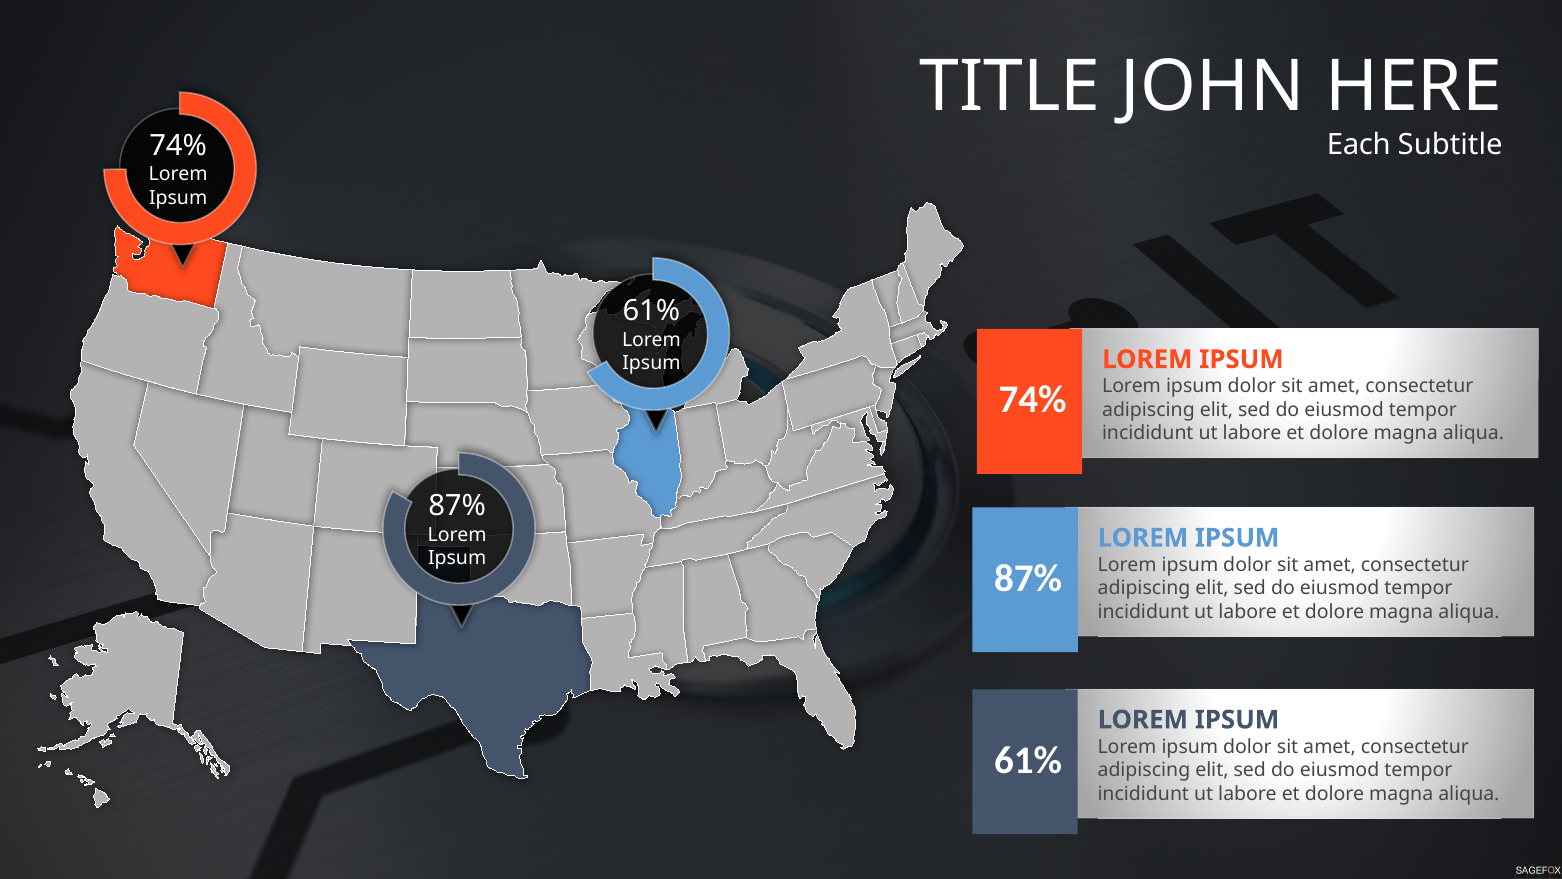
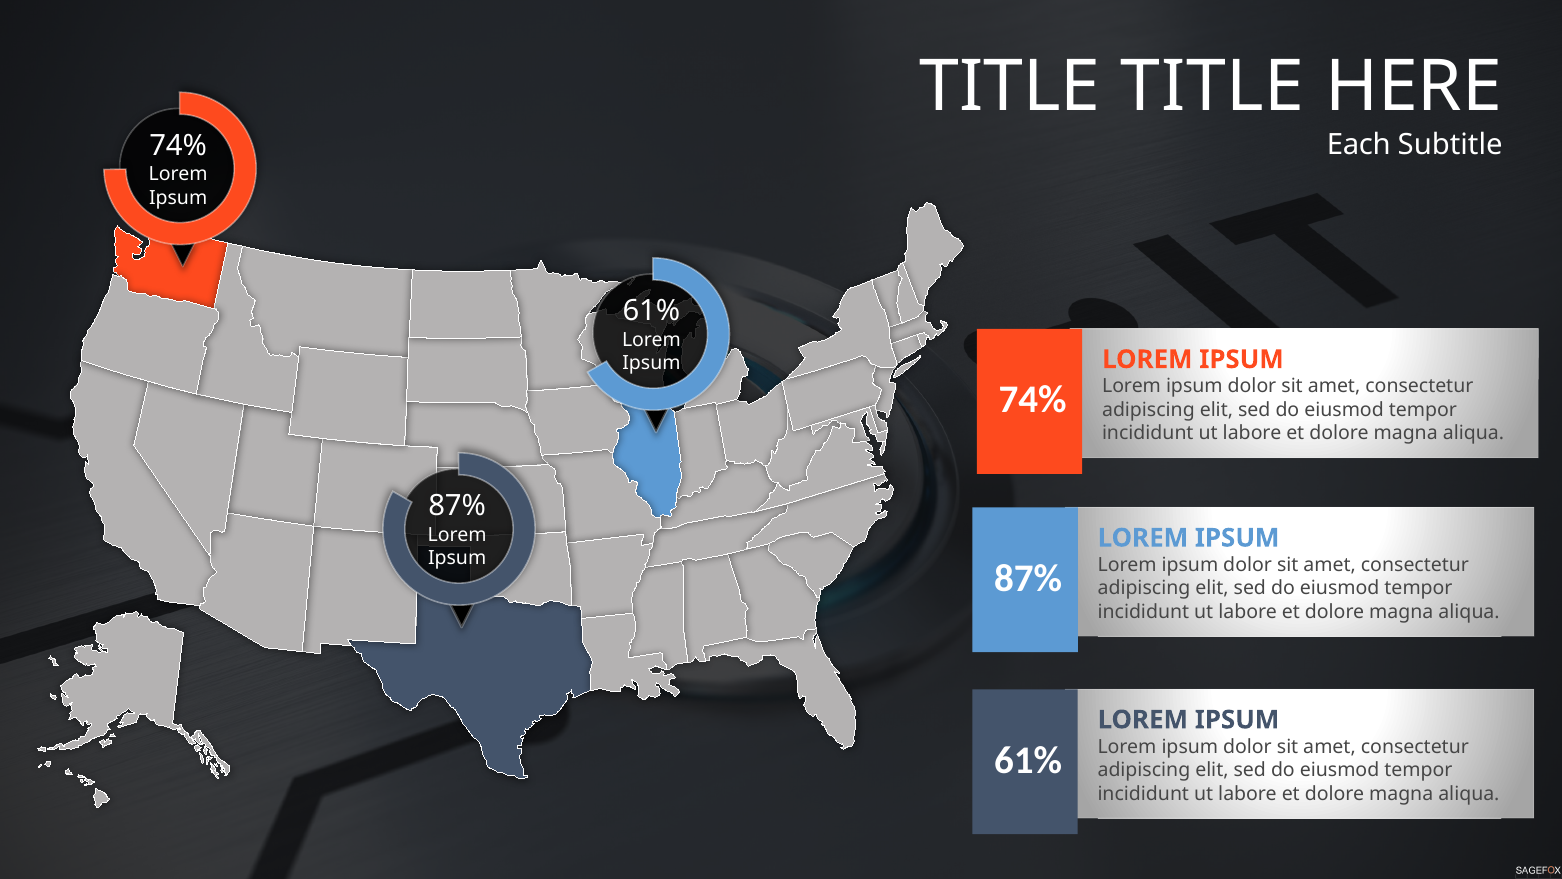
TITLE JOHN: JOHN -> TITLE
